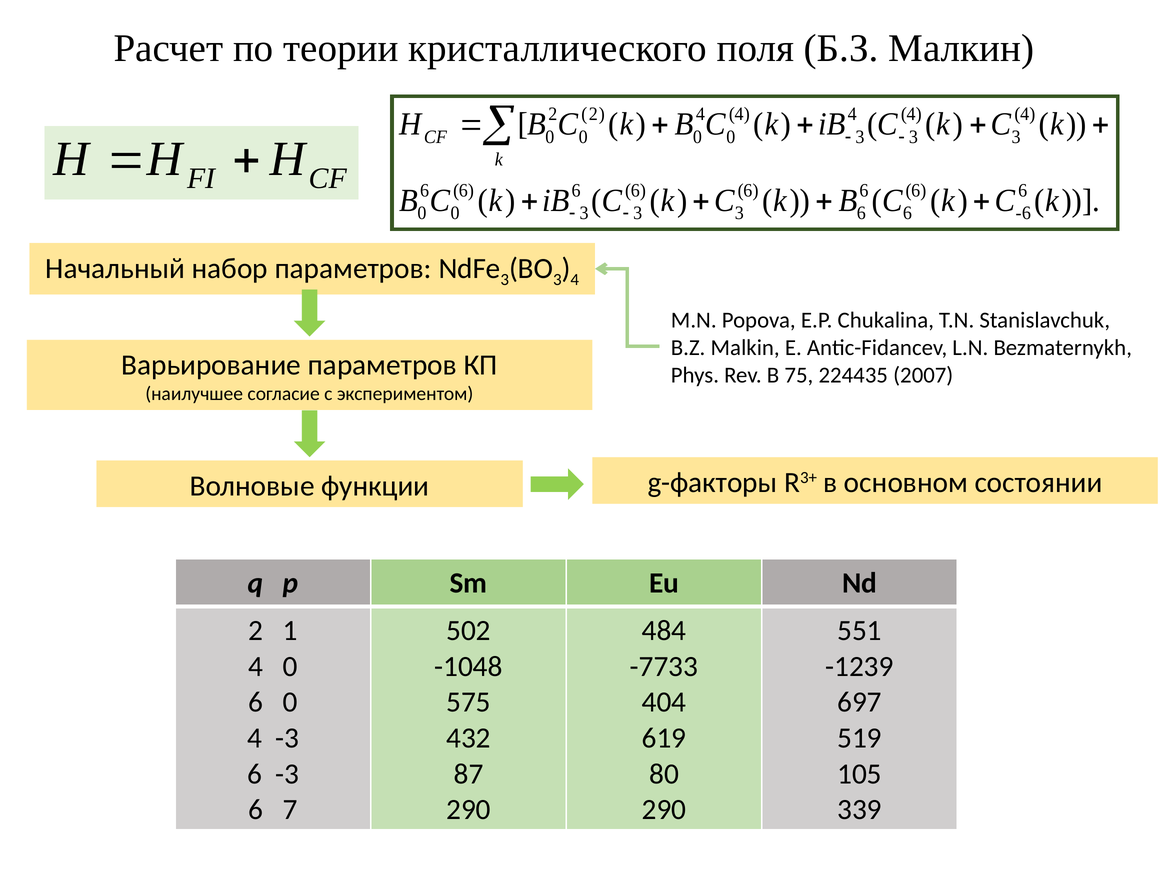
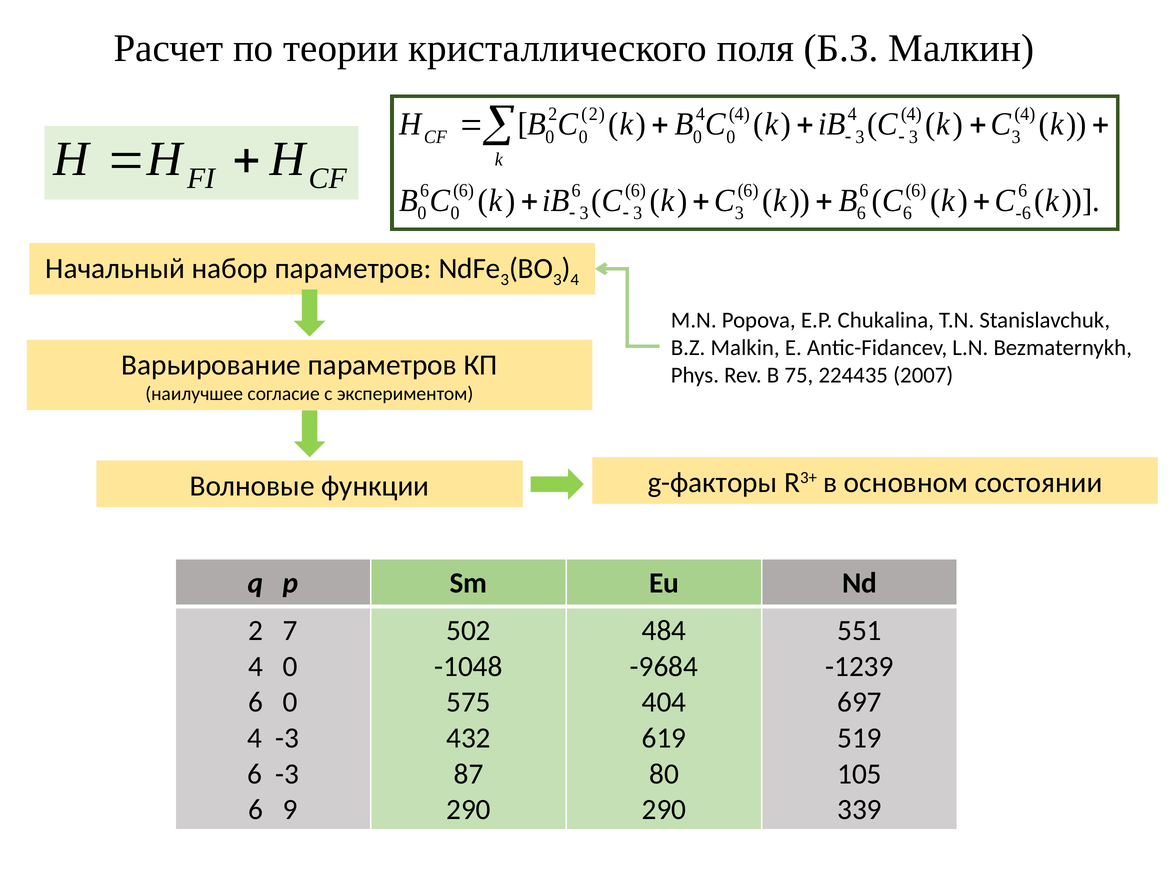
1: 1 -> 7
-7733: -7733 -> -9684
7: 7 -> 9
